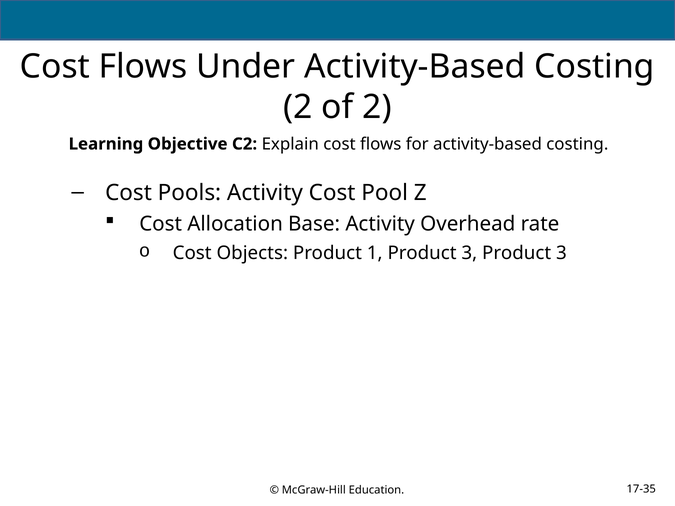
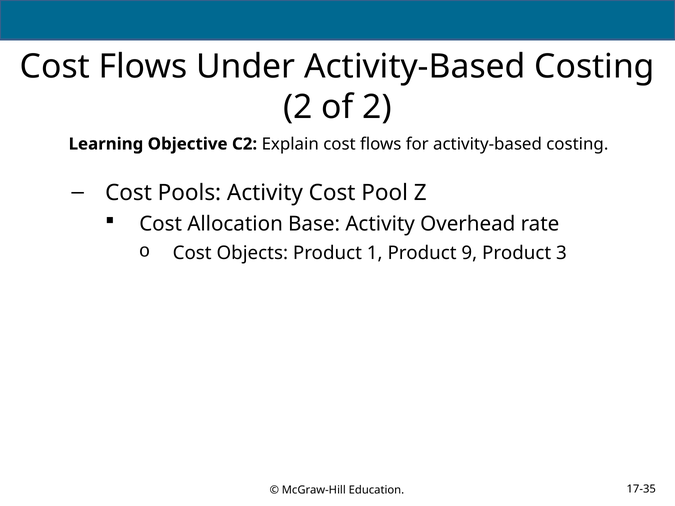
1 Product 3: 3 -> 9
